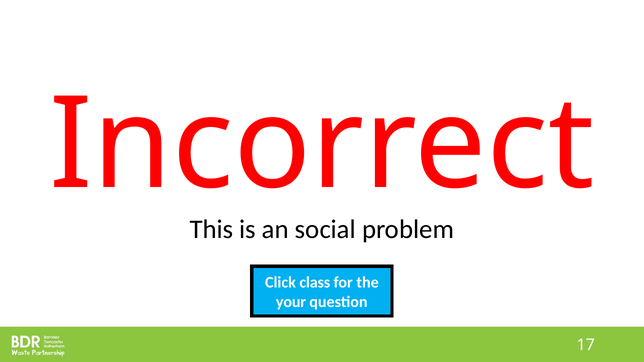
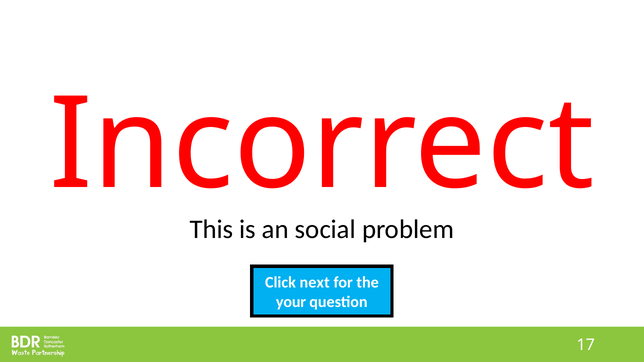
class: class -> next
